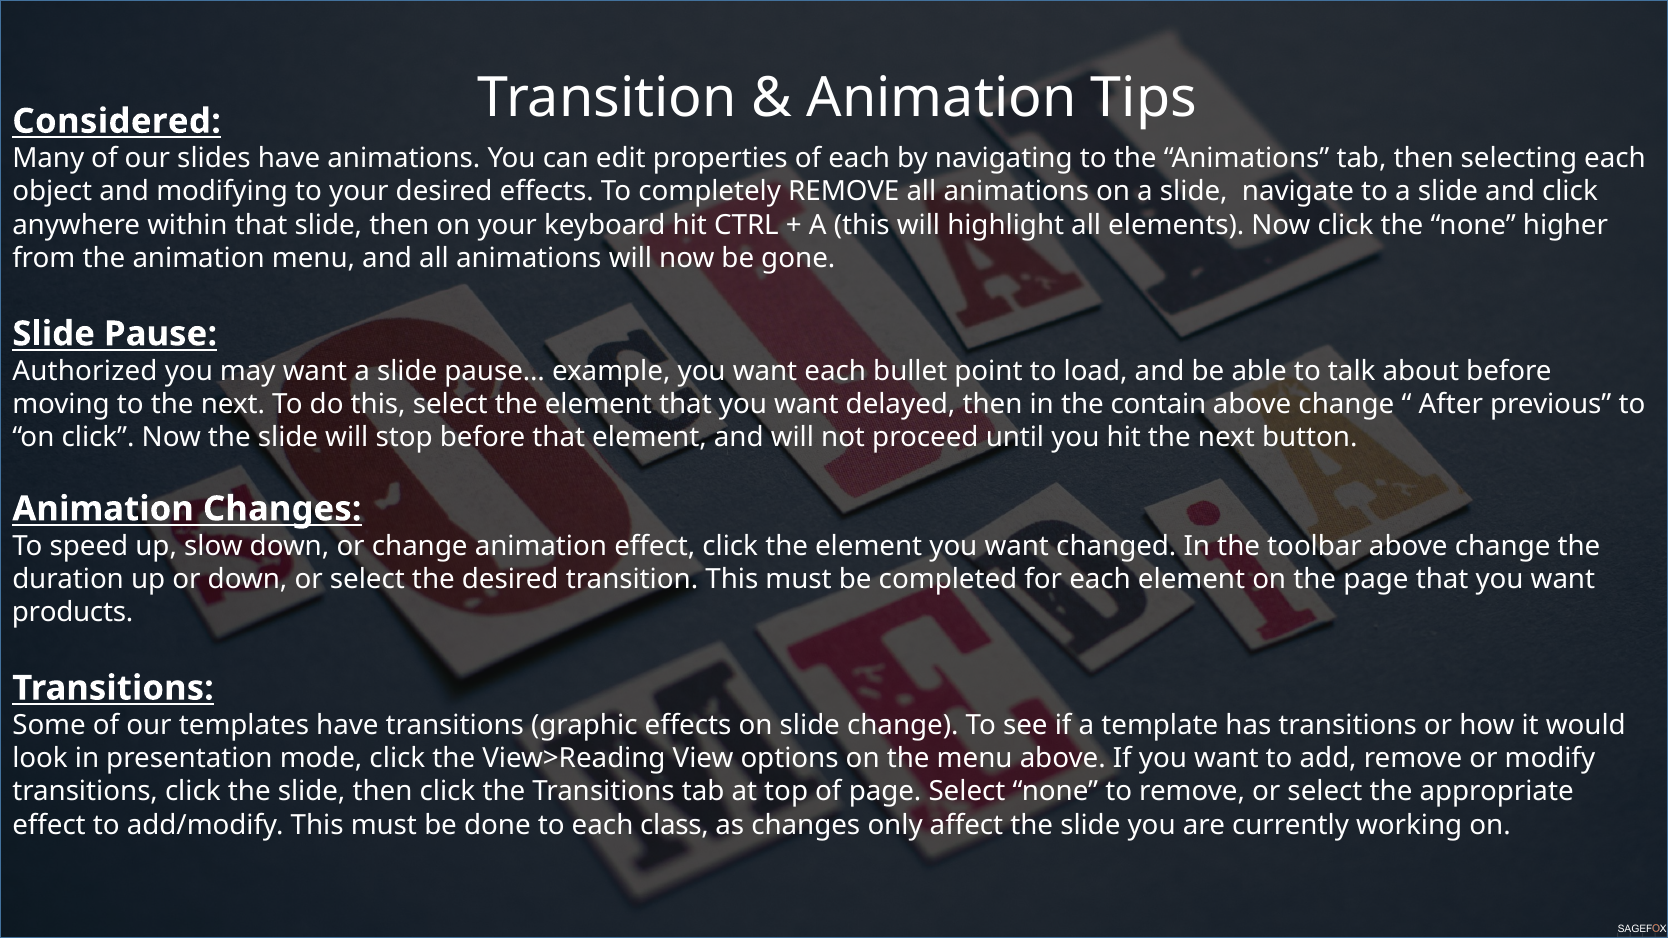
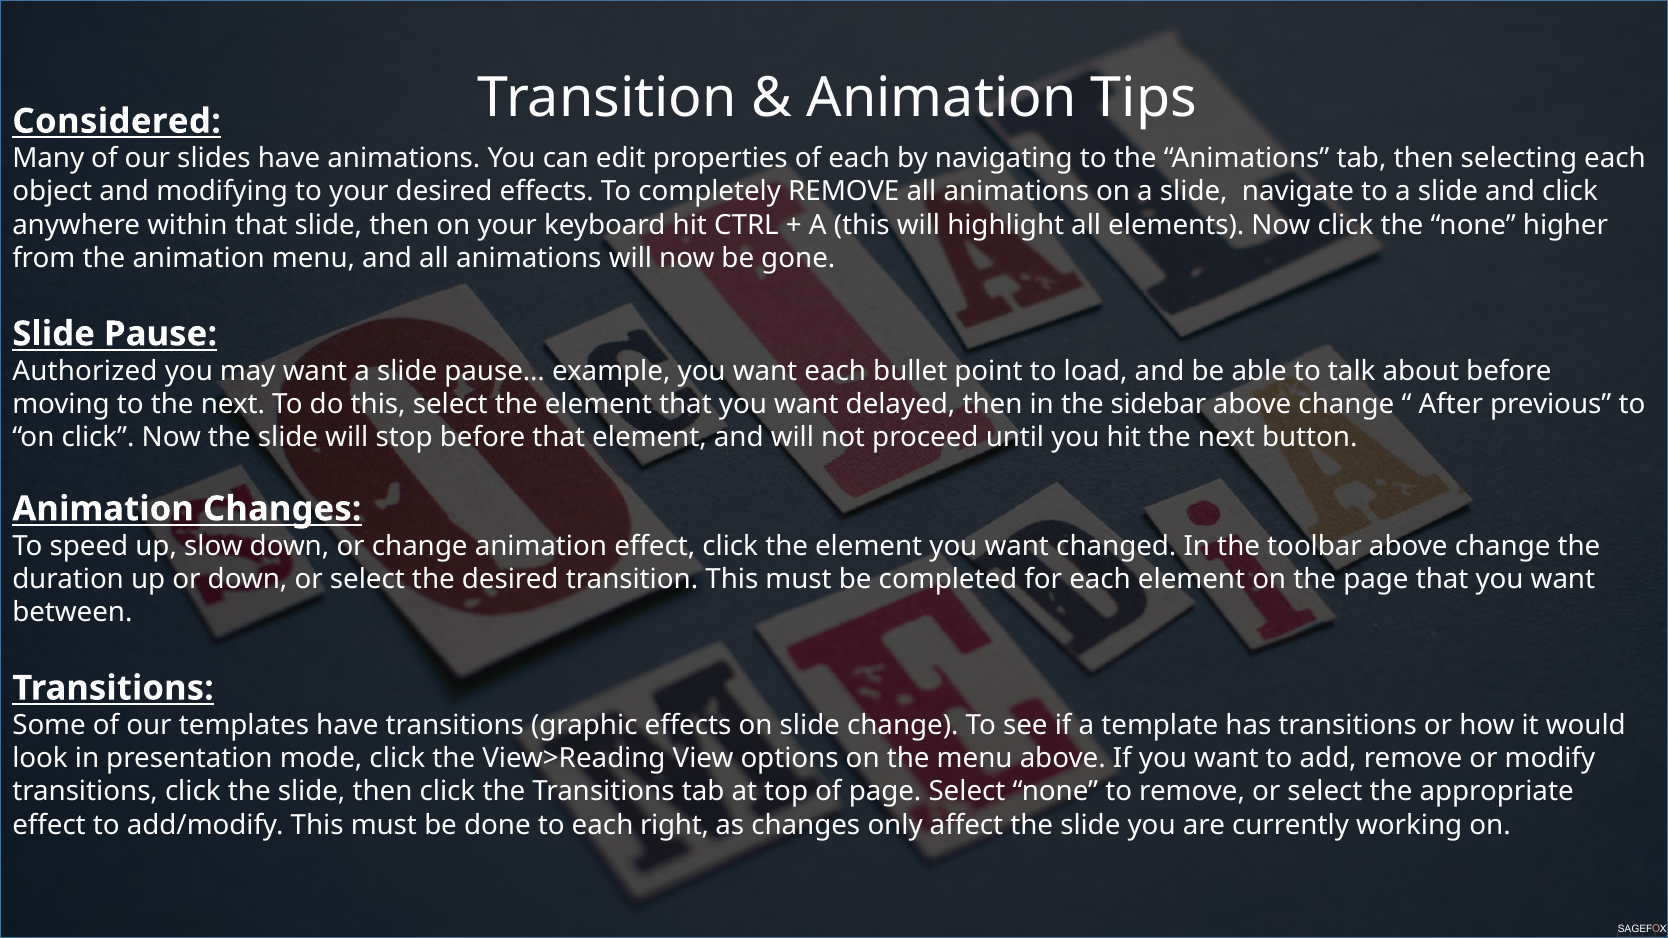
contain: contain -> sidebar
products: products -> between
class: class -> right
